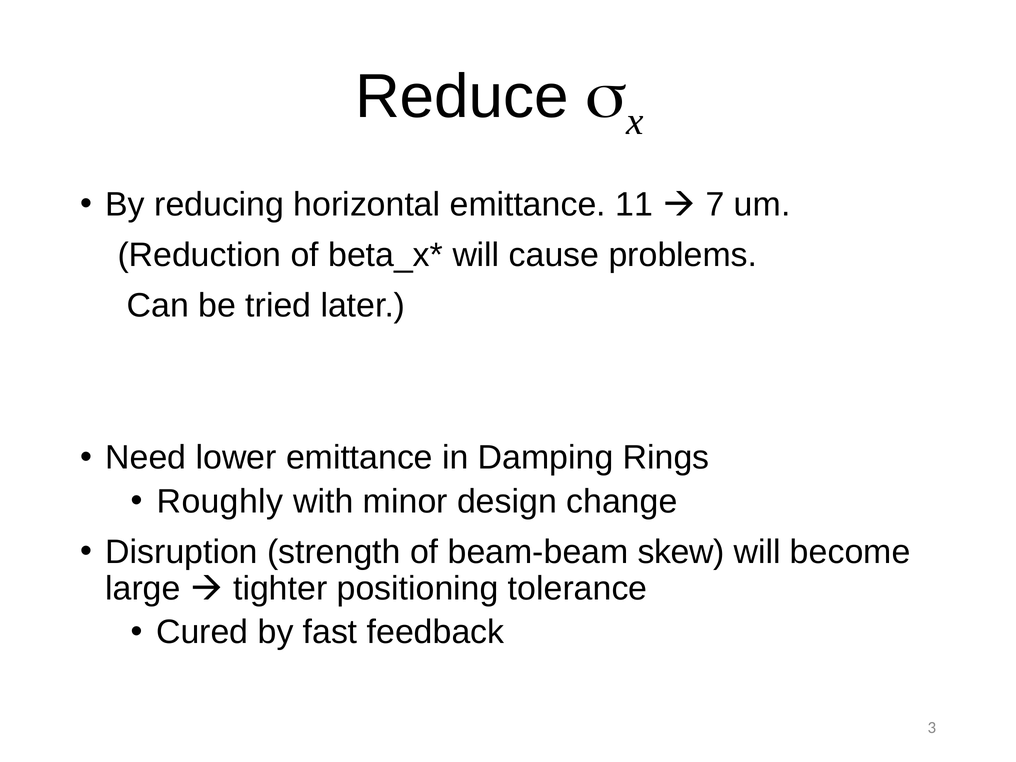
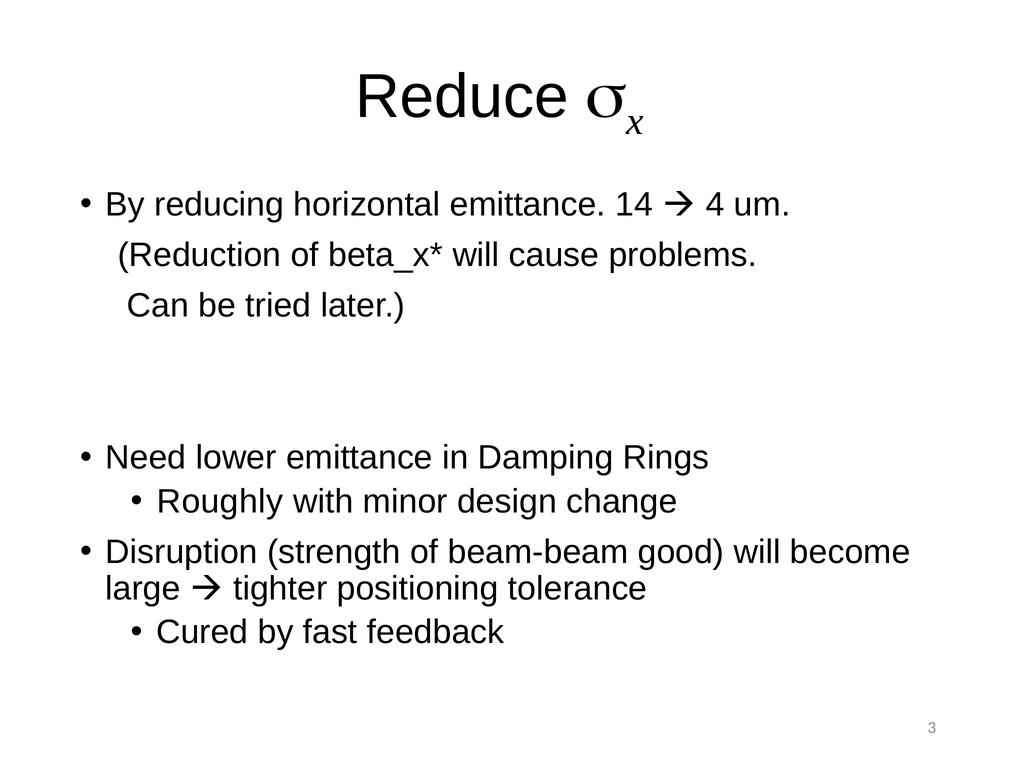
11: 11 -> 14
7: 7 -> 4
skew: skew -> good
